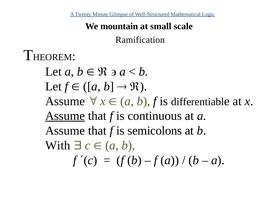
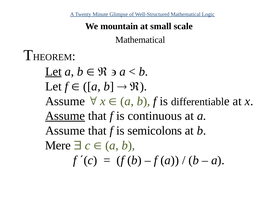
Ramification at (140, 40): Ramification -> Mathematical
Let at (53, 72) underline: none -> present
With: With -> Mere
